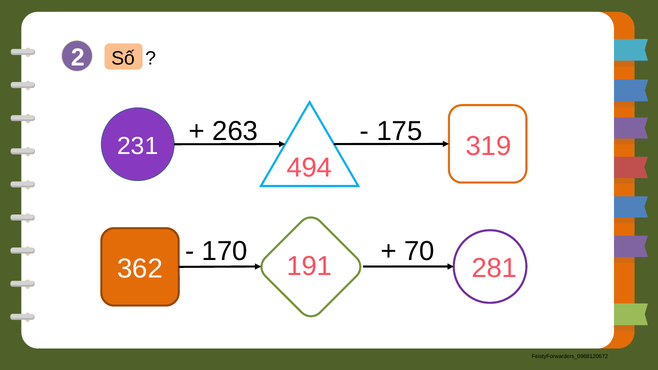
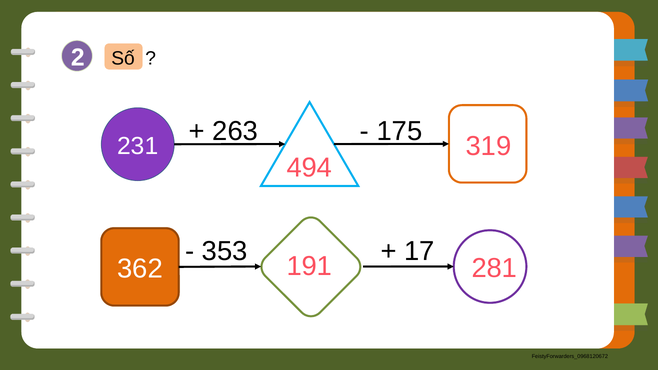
170: 170 -> 353
70: 70 -> 17
